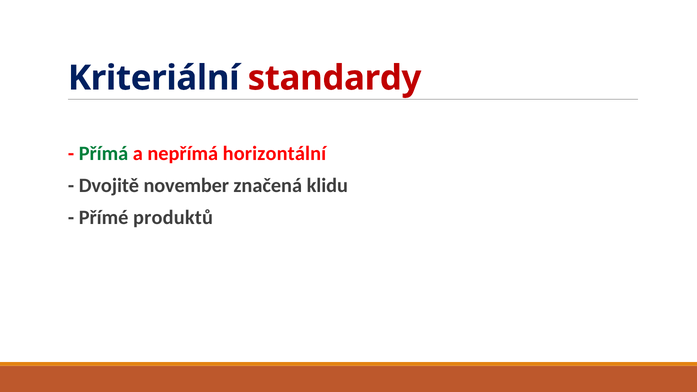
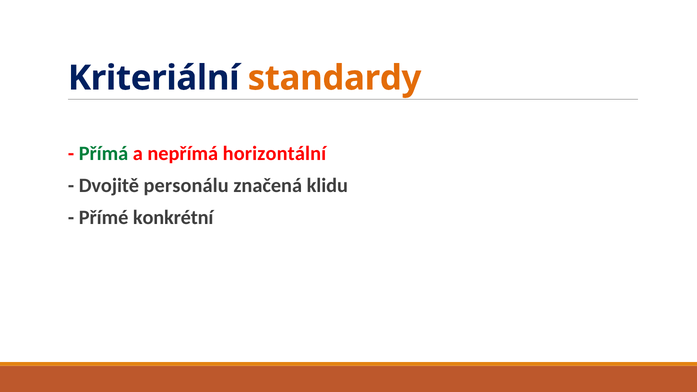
standardy colour: red -> orange
november: november -> personálu
produktů: produktů -> konkrétní
